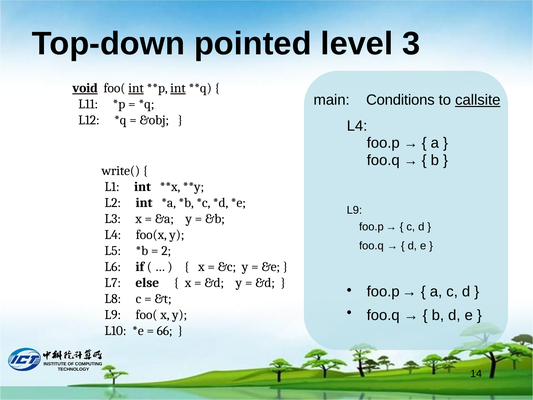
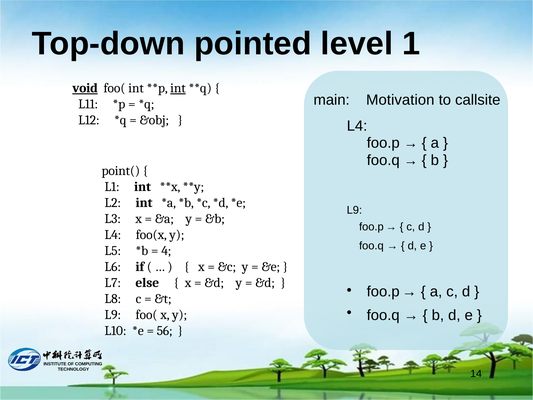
3: 3 -> 1
int at (136, 88) underline: present -> none
Conditions: Conditions -> Motivation
callsite underline: present -> none
write(: write( -> point(
2: 2 -> 4
66: 66 -> 56
